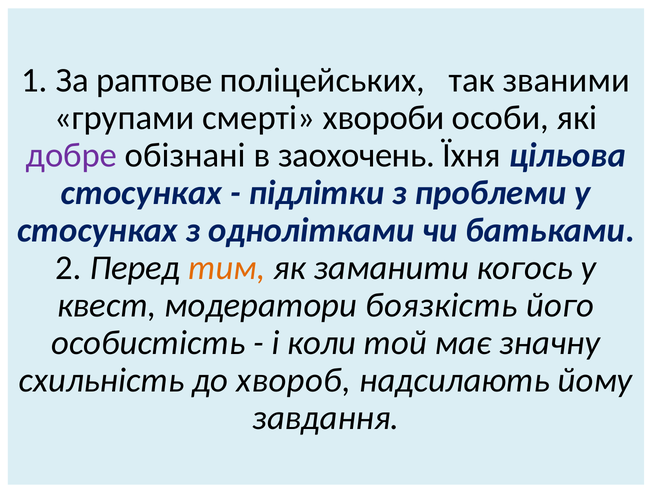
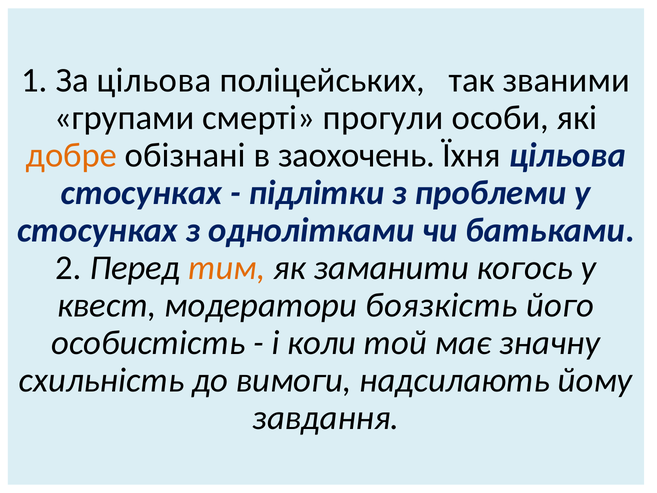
За раптове: раптове -> цільова
хвороби: хвороби -> прогули
добре colour: purple -> orange
хвороб: хвороб -> вимоги
